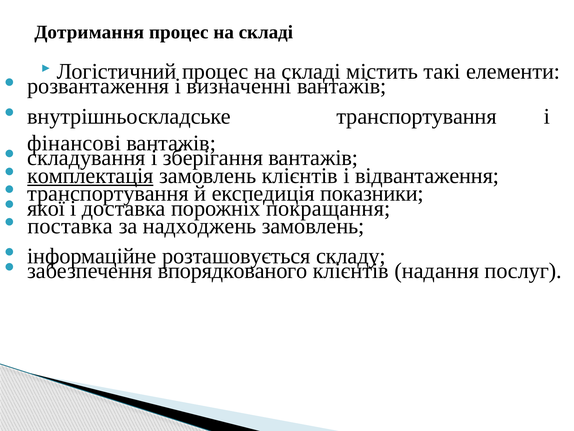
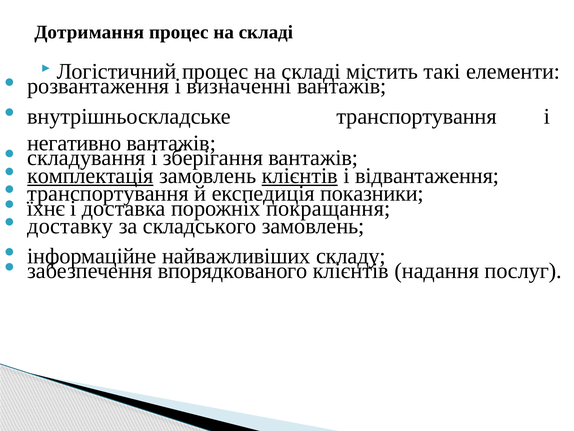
фінансові: фінансові -> негативно
клієнтів at (300, 175) underline: none -> present
якої: якої -> їхнє
поставка: поставка -> доставку
надходжень: надходжень -> складського
розташовується: розташовується -> найважливіших
